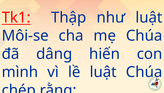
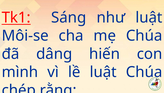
Thập: Thập -> Sáng
